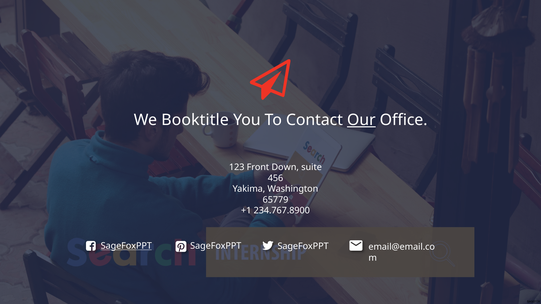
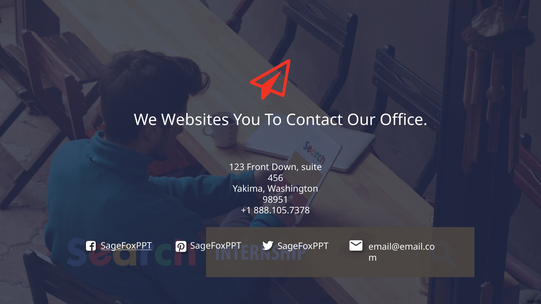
Booktitle: Booktitle -> Websites
Our underline: present -> none
65779: 65779 -> 98951
234.767.8900: 234.767.8900 -> 888.105.7378
